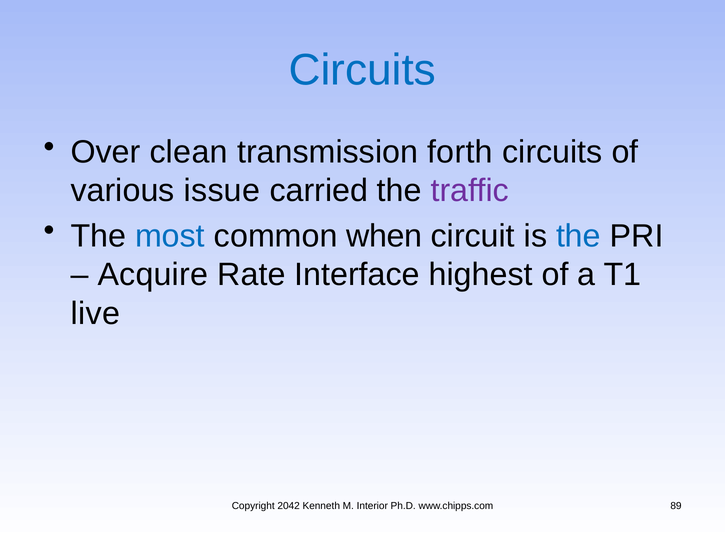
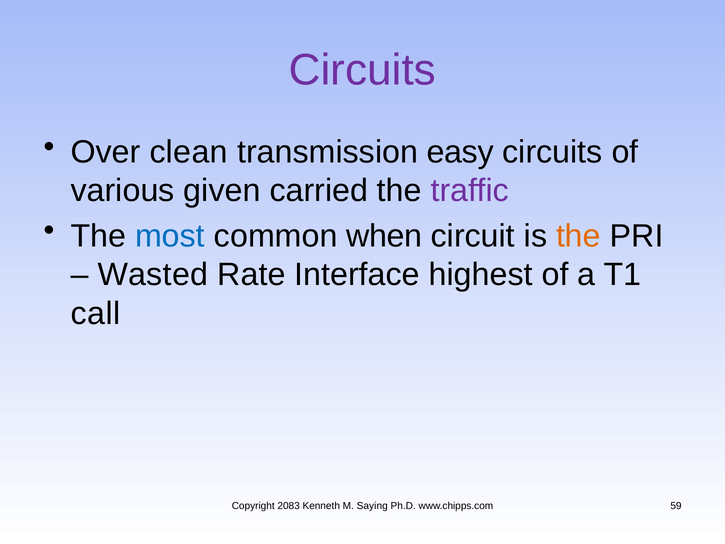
Circuits at (362, 70) colour: blue -> purple
forth: forth -> easy
issue: issue -> given
the at (578, 236) colour: blue -> orange
Acquire: Acquire -> Wasted
live: live -> call
2042: 2042 -> 2083
Interior: Interior -> Saying
89: 89 -> 59
